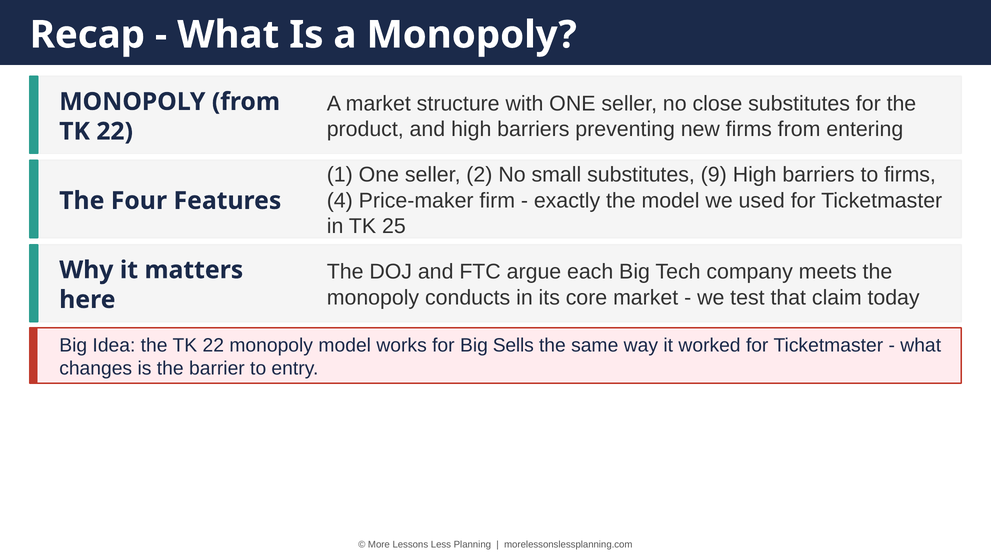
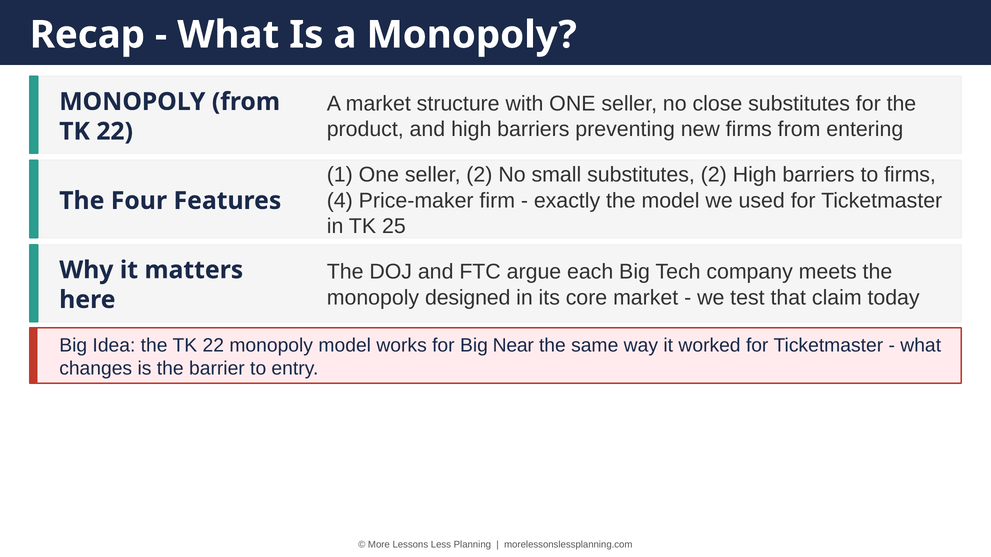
substitutes 9: 9 -> 2
conducts: conducts -> designed
Sells: Sells -> Near
